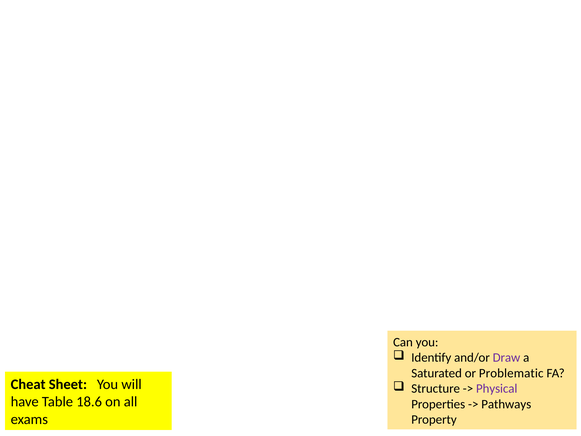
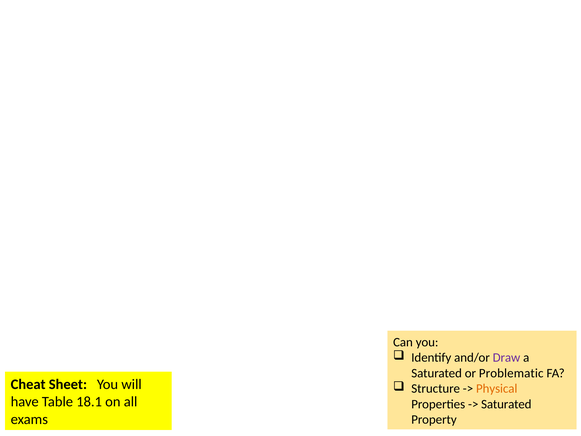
Physical colour: purple -> orange
18.6: 18.6 -> 18.1
Pathways at (506, 404): Pathways -> Saturated
